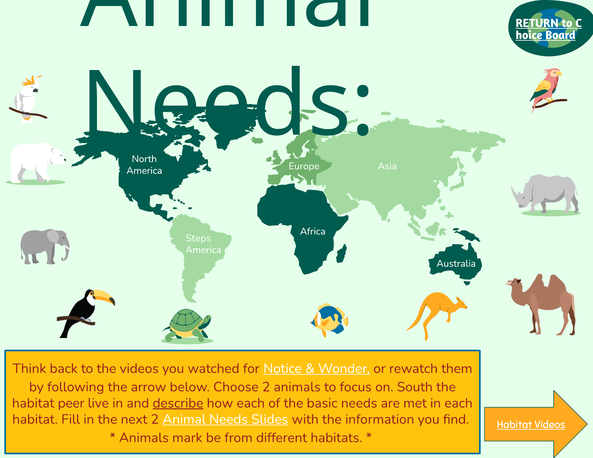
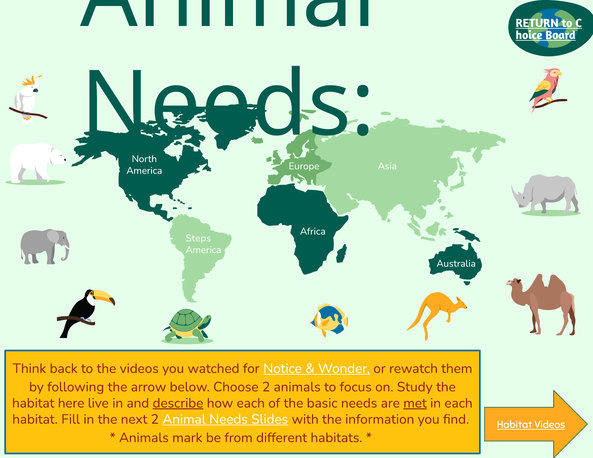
South: South -> Study
peer: peer -> here
met underline: none -> present
